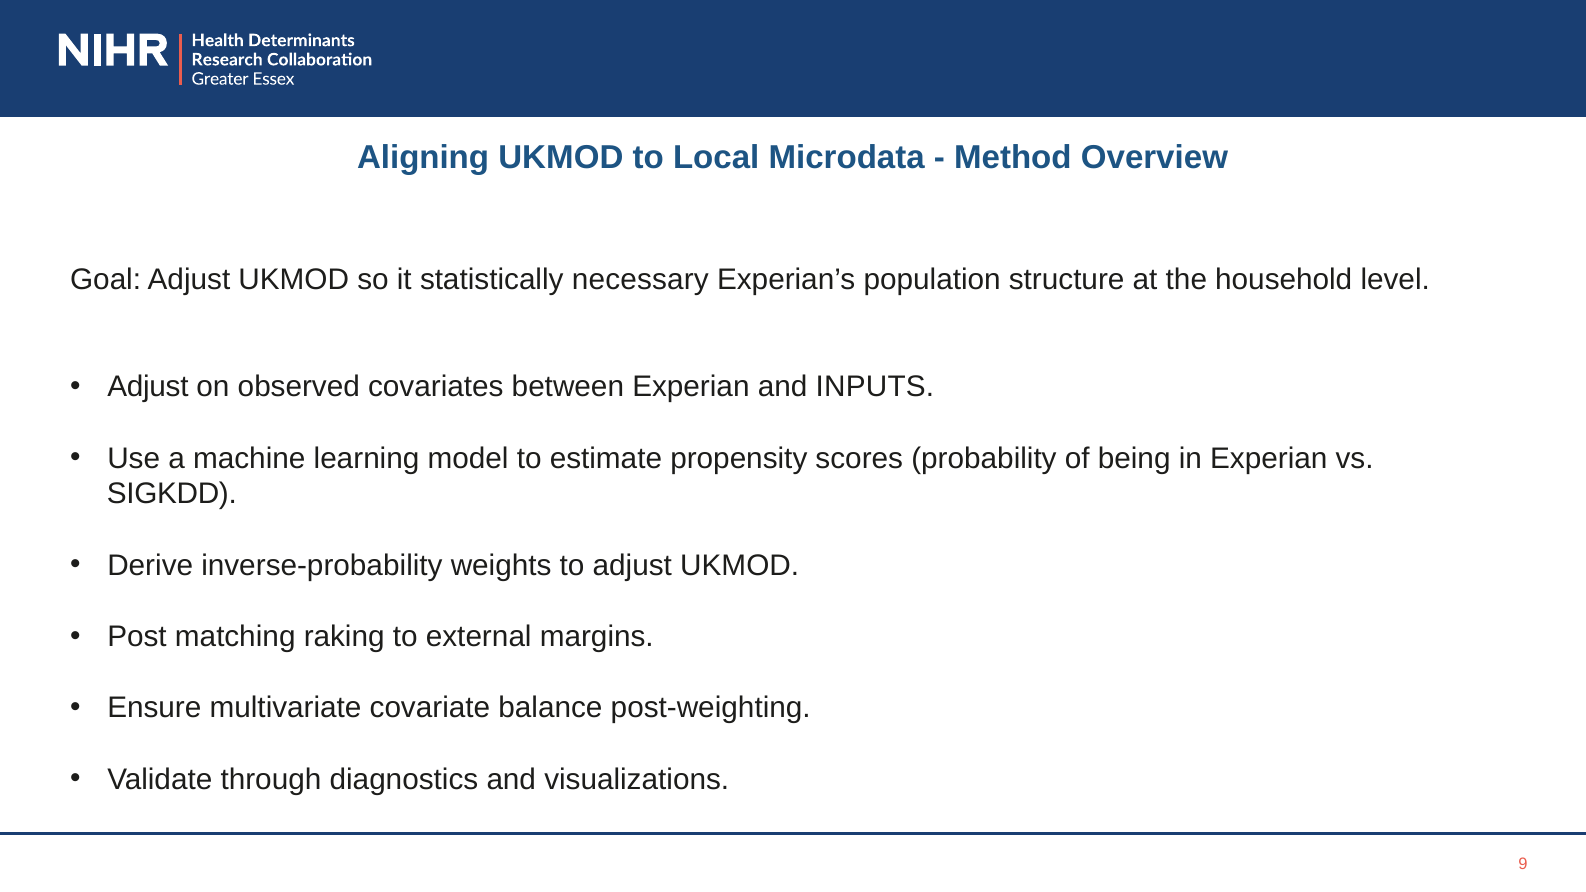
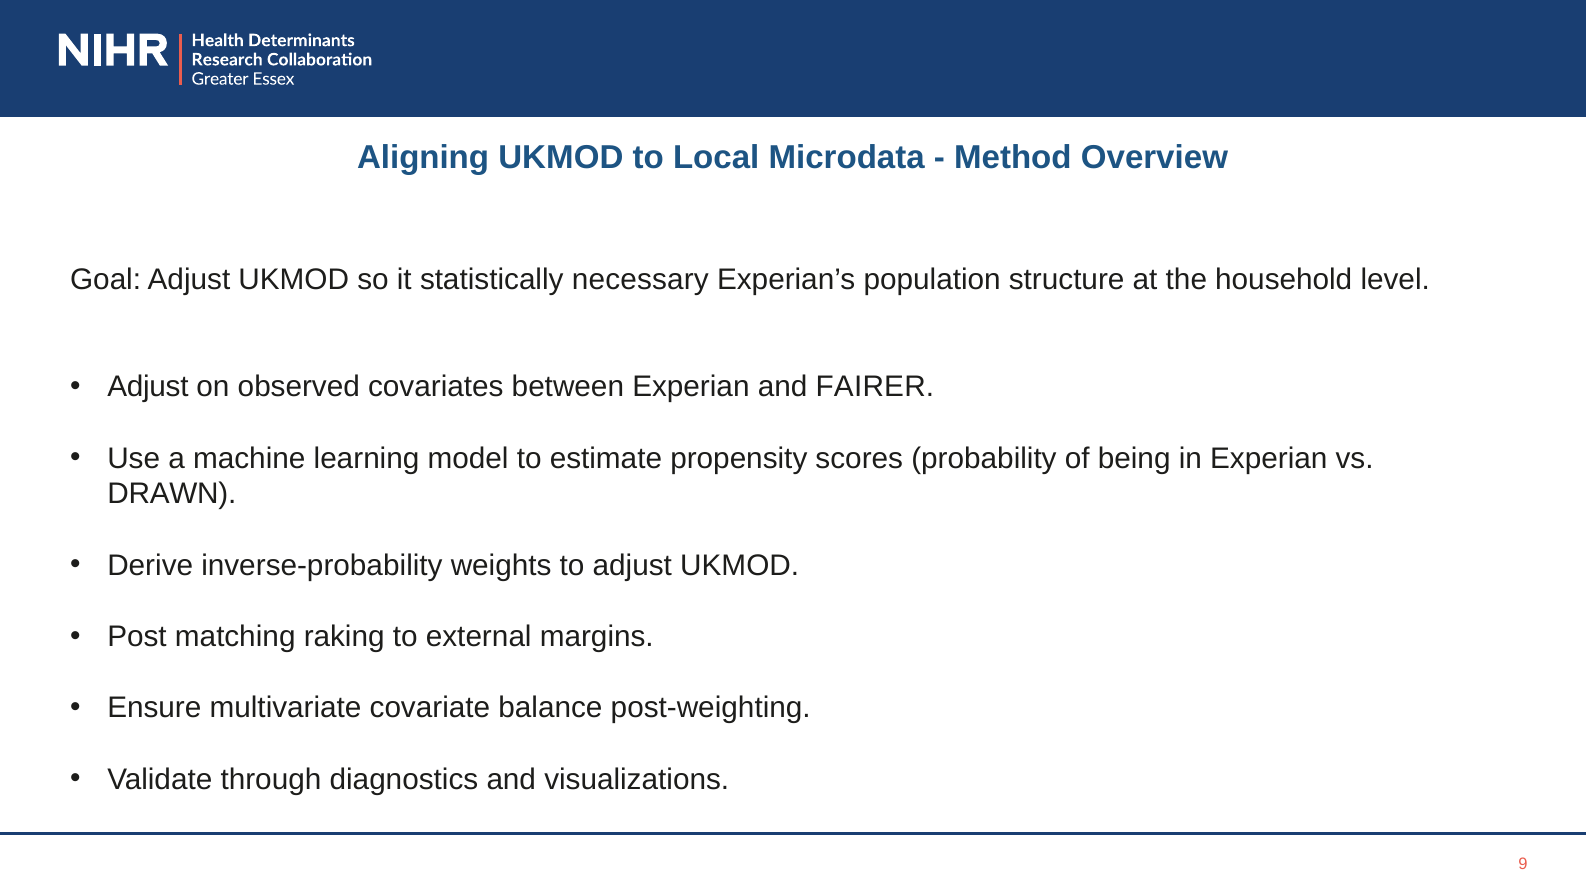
INPUTS: INPUTS -> FAIRER
SIGKDD: SIGKDD -> DRAWN
